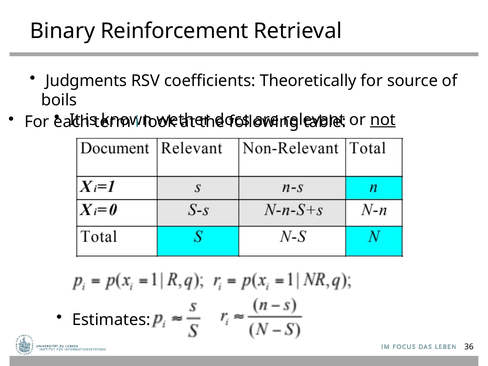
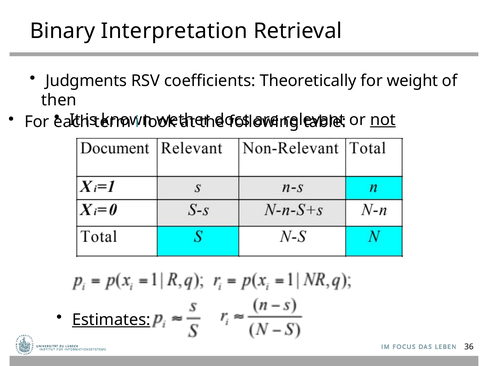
Reinforcement: Reinforcement -> Interpretation
source: source -> weight
boils: boils -> then
Estimates underline: none -> present
